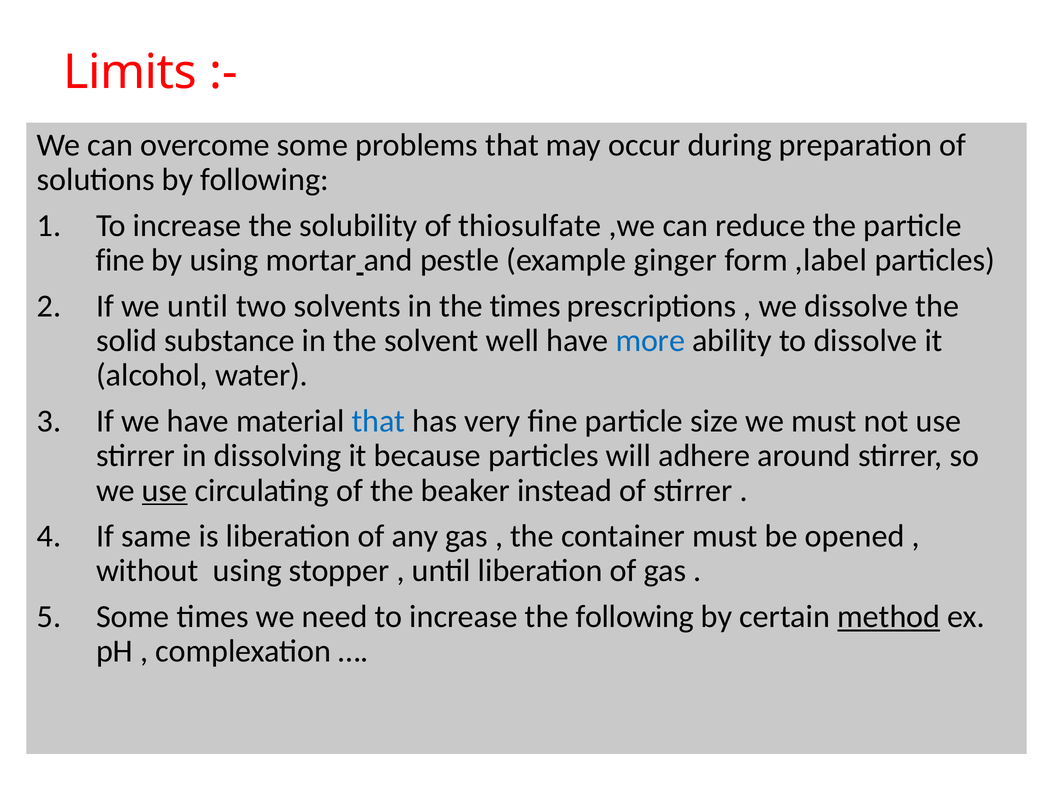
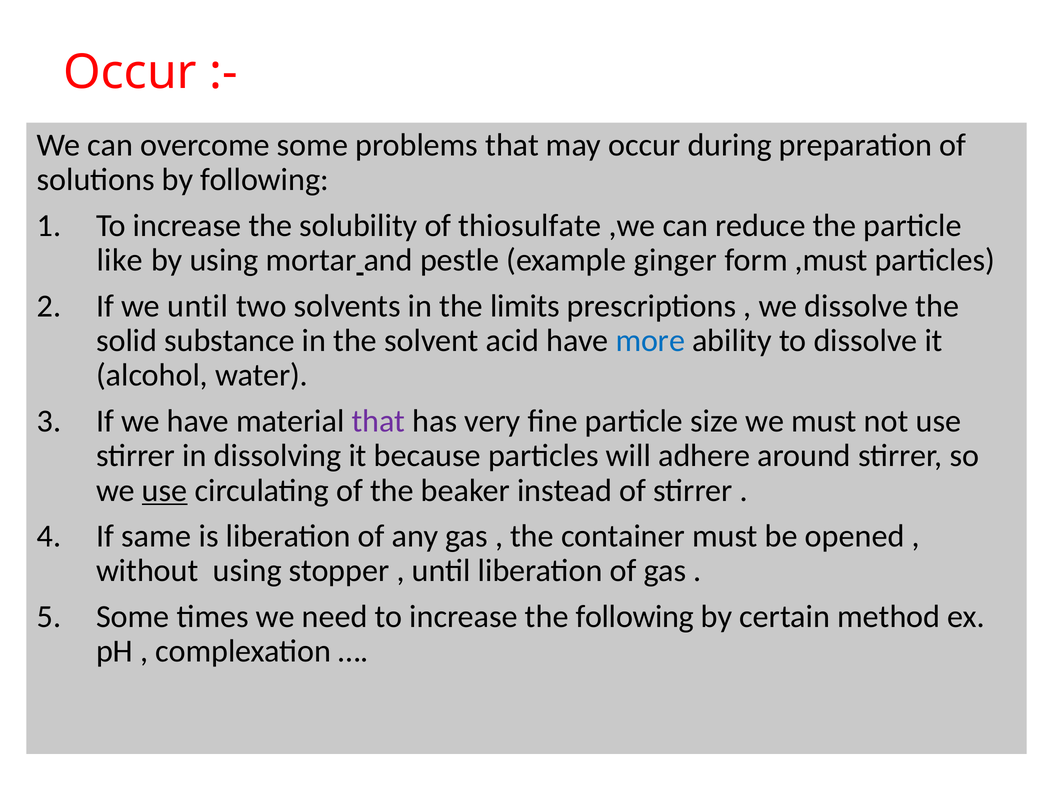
Limits at (130, 73): Limits -> Occur
fine at (120, 260): fine -> like
,label: ,label -> ,must
the times: times -> limits
well: well -> acid
that at (378, 421) colour: blue -> purple
method underline: present -> none
